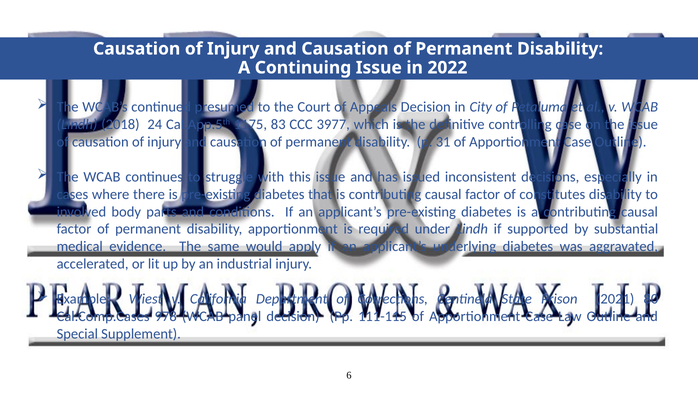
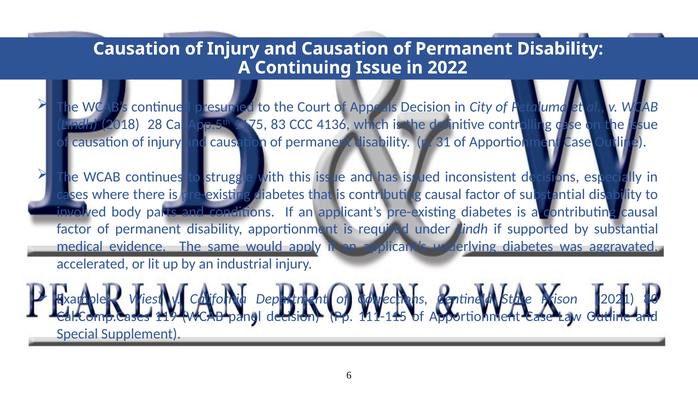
24: 24 -> 28
3977: 3977 -> 4136
of constitutes: constitutes -> substantial
978: 978 -> 119
